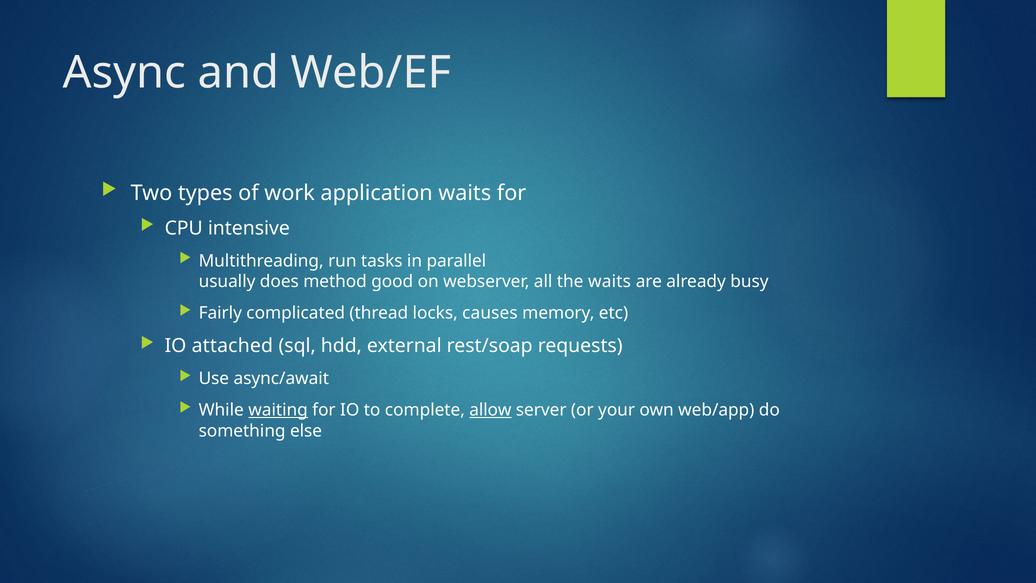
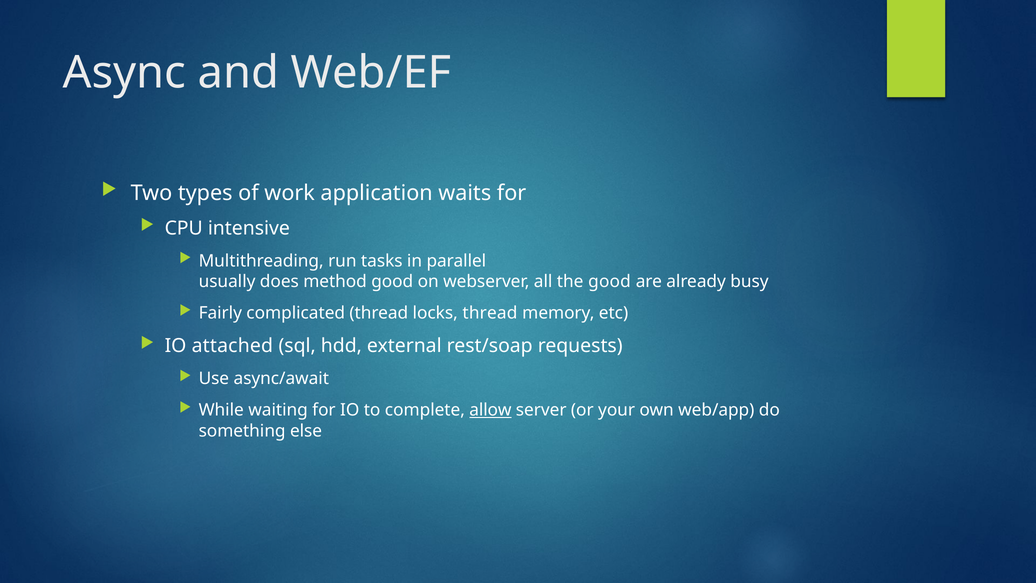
the waits: waits -> good
locks causes: causes -> thread
waiting underline: present -> none
